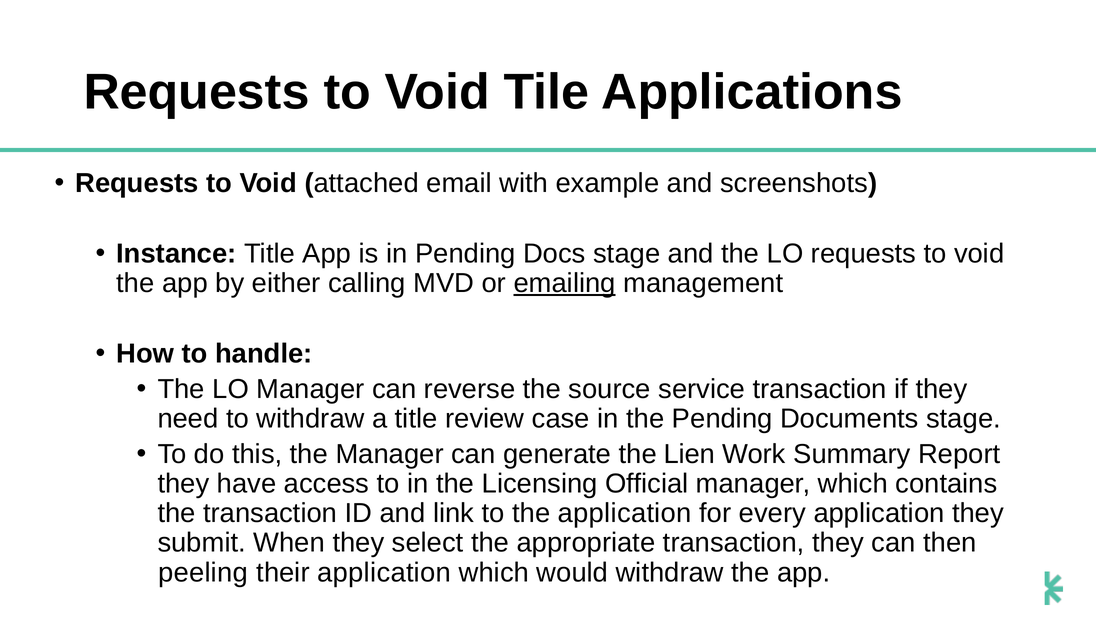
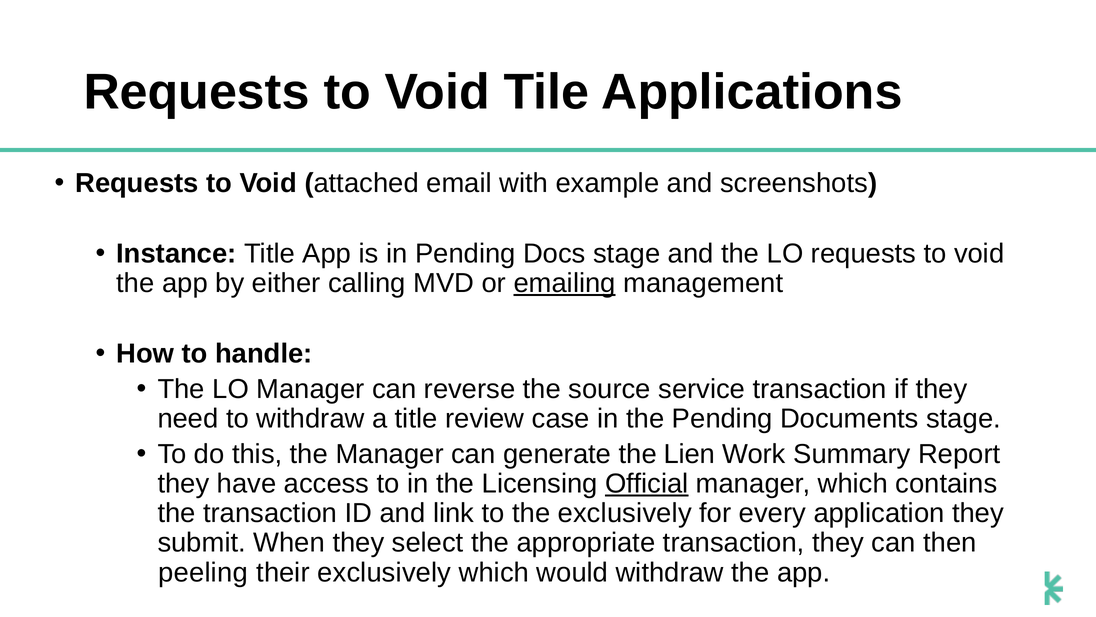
Official underline: none -> present
the application: application -> exclusively
their application: application -> exclusively
